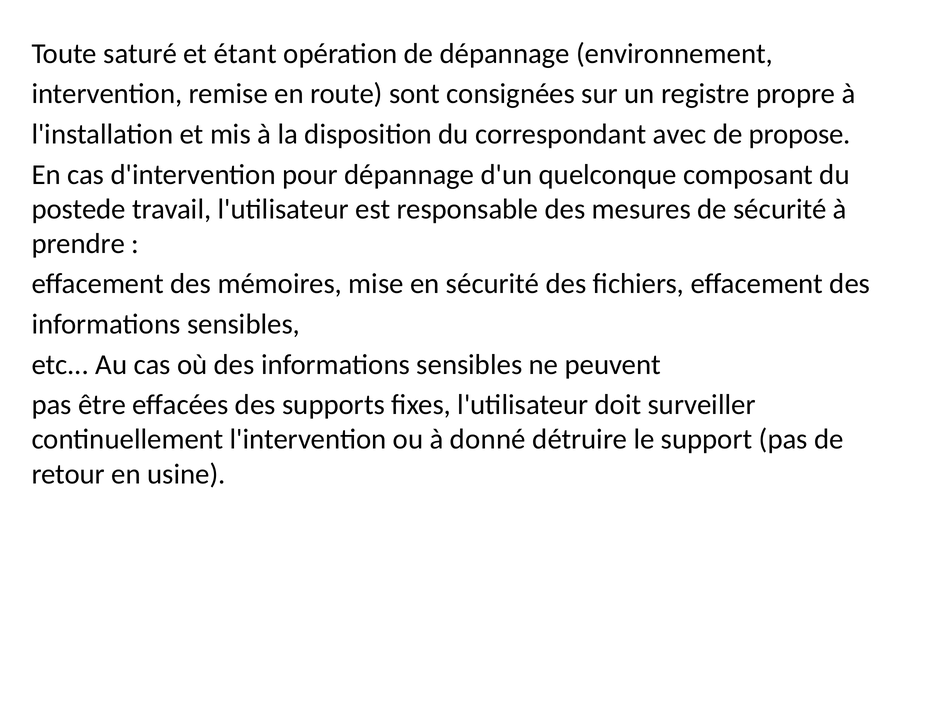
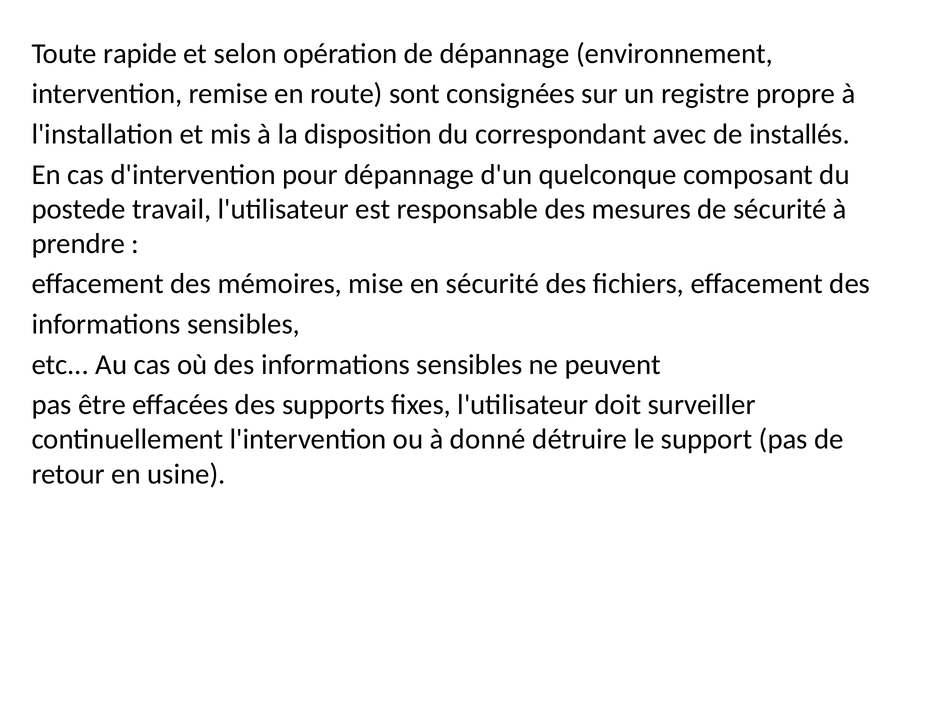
saturé: saturé -> rapide
étant: étant -> selon
propose: propose -> installés
